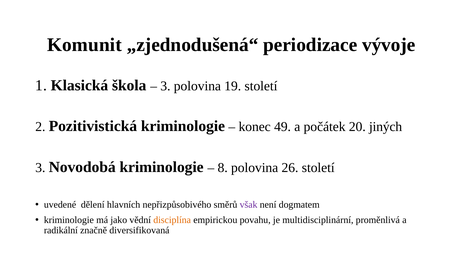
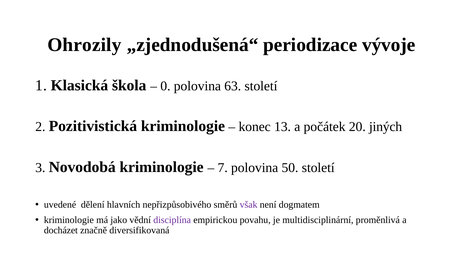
Komunit: Komunit -> Ohrozily
3 at (165, 86): 3 -> 0
19: 19 -> 63
49: 49 -> 13
8: 8 -> 7
26: 26 -> 50
disciplína colour: orange -> purple
radikální: radikální -> docházet
